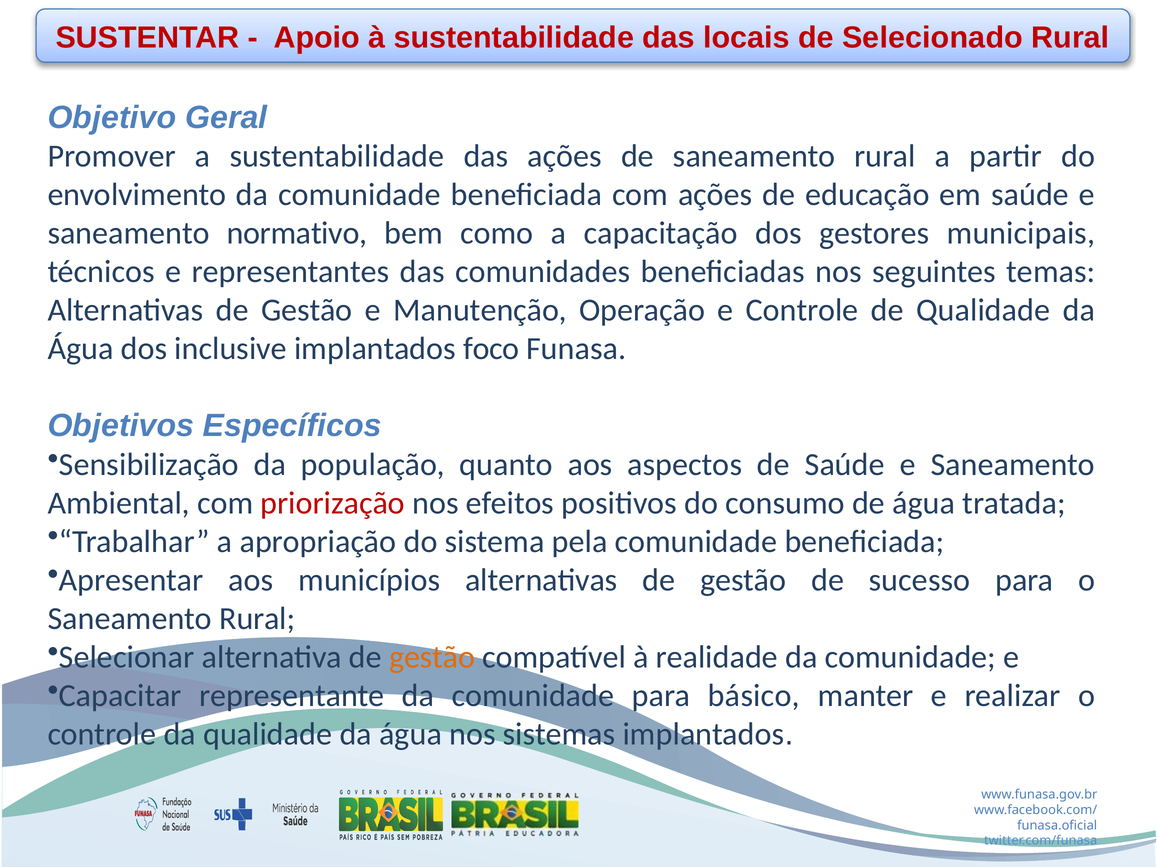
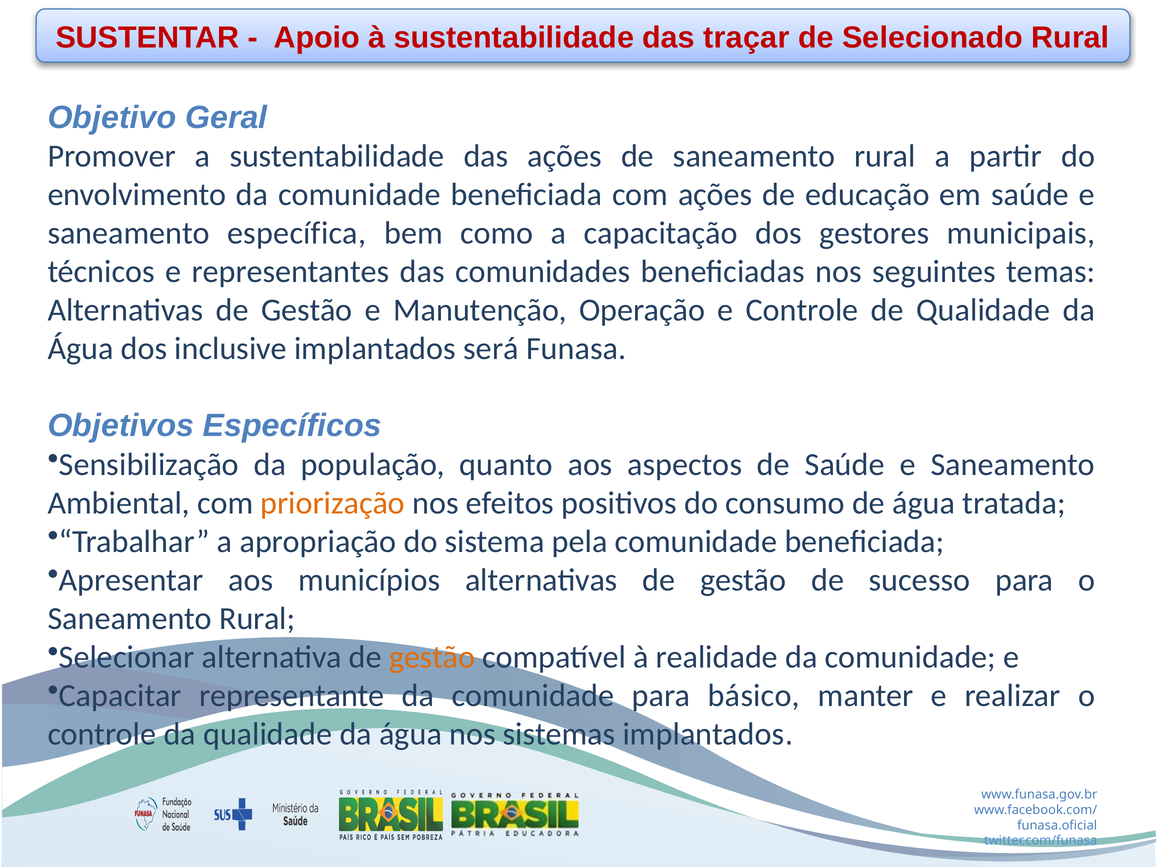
locais: locais -> traçar
normativo: normativo -> específica
foco: foco -> será
priorização colour: red -> orange
